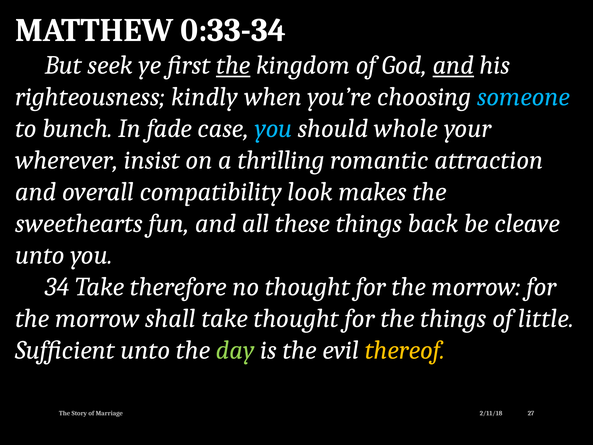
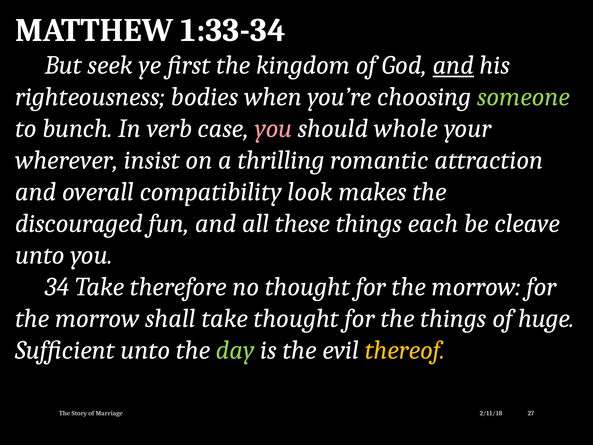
0:33-34: 0:33-34 -> 1:33-34
the at (233, 65) underline: present -> none
kindly: kindly -> bodies
someone colour: light blue -> light green
fade: fade -> verb
you at (273, 129) colour: light blue -> pink
sweethearts: sweethearts -> discouraged
back: back -> each
little: little -> huge
